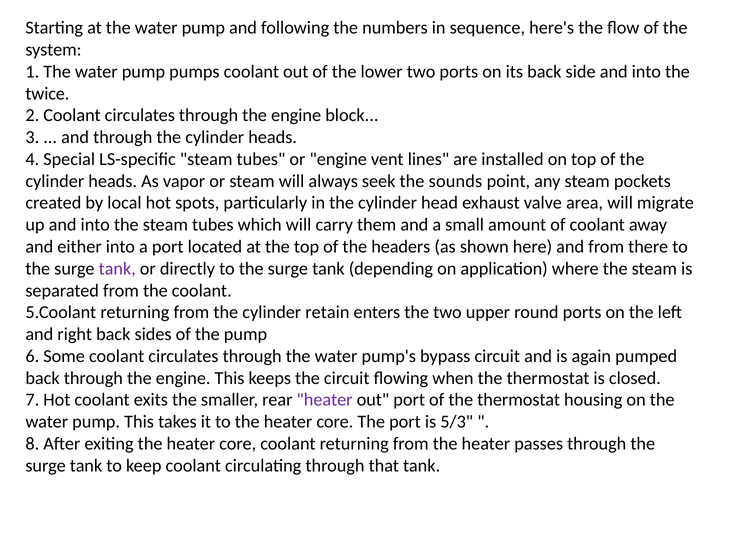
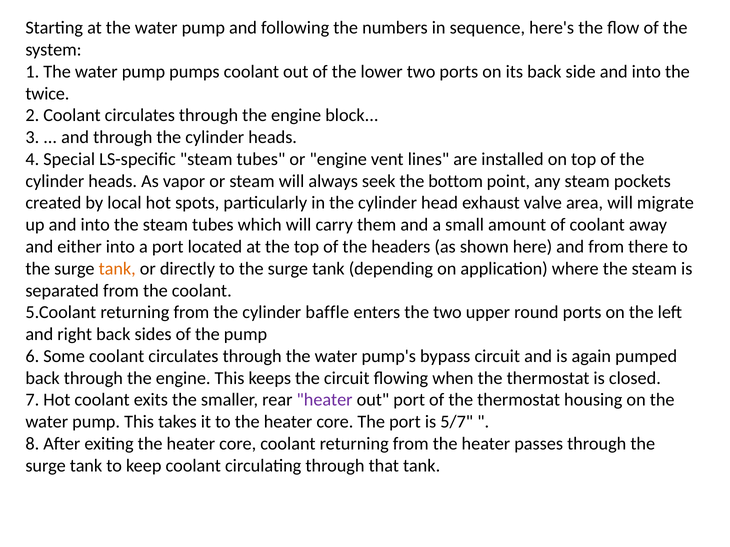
sounds: sounds -> bottom
tank at (117, 269) colour: purple -> orange
retain: retain -> baffle
5/3: 5/3 -> 5/7
